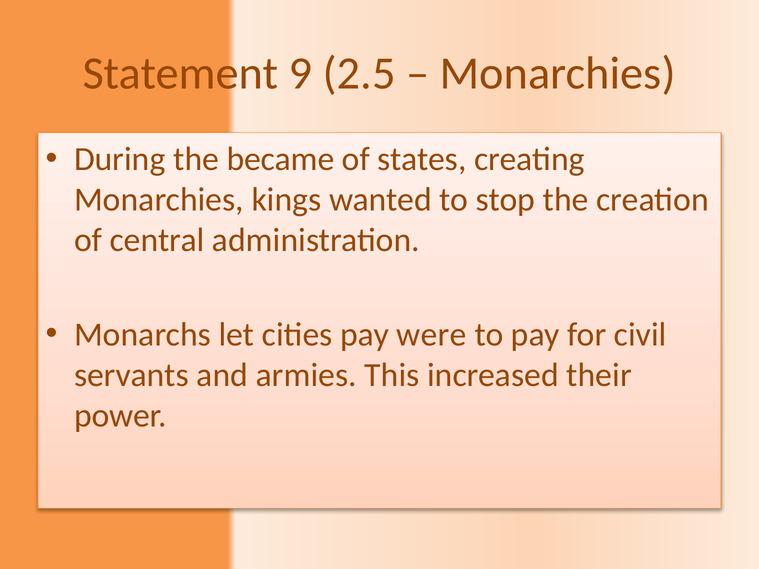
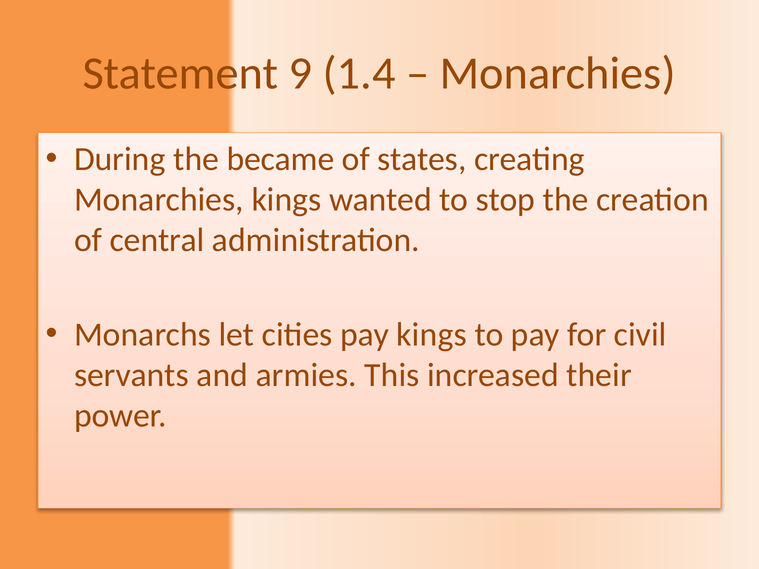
2.5: 2.5 -> 1.4
pay were: were -> kings
